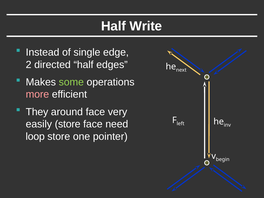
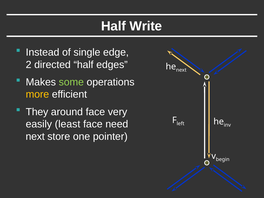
more colour: pink -> yellow
easily store: store -> least
loop at (35, 137): loop -> next
